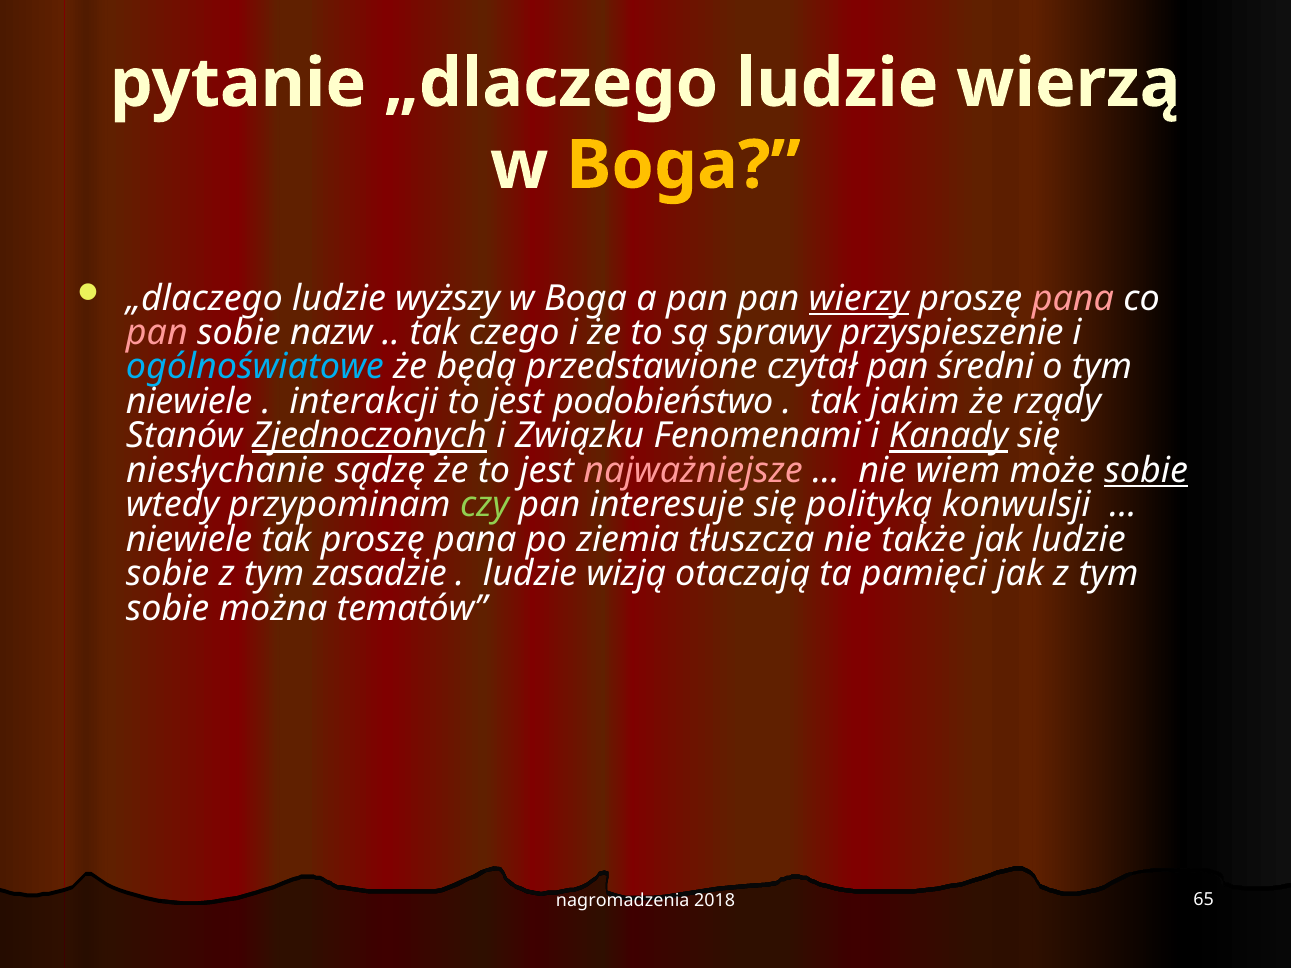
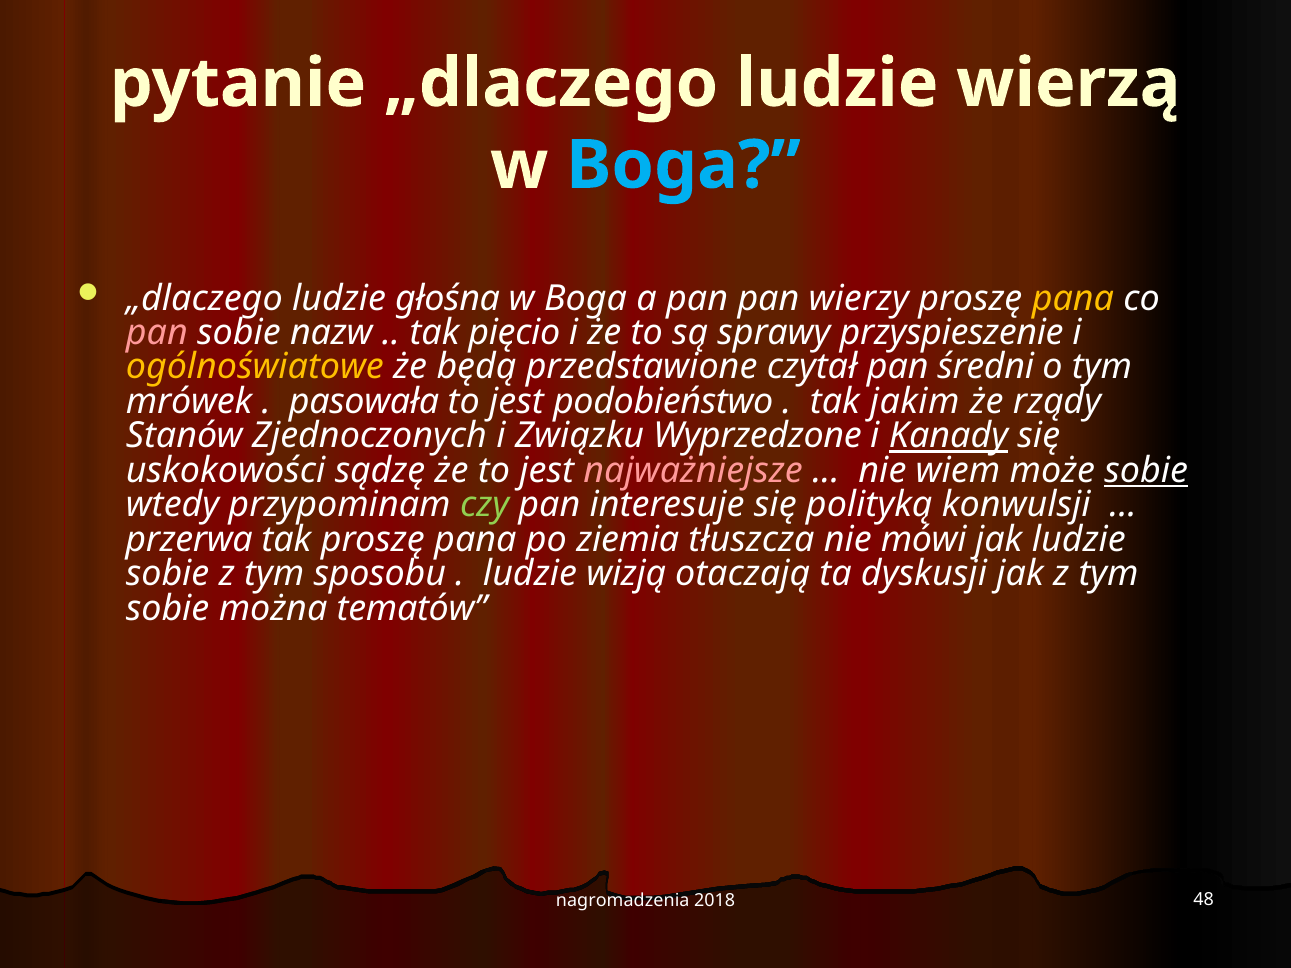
Boga at (683, 165) colour: yellow -> light blue
wyższy: wyższy -> głośna
wierzy underline: present -> none
pana at (1073, 298) colour: pink -> yellow
czego: czego -> pięcio
ogólnoświatowe colour: light blue -> yellow
niewiele at (189, 402): niewiele -> mrówek
interakcji: interakcji -> pasowała
Zjednoczonych underline: present -> none
Fenomenami: Fenomenami -> Wyprzedzone
niesłychanie: niesłychanie -> uskokowości
niewiele at (189, 540): niewiele -> przerwa
także: także -> mówi
zasadzie: zasadzie -> sposobu
pamięci: pamięci -> dyskusji
65: 65 -> 48
